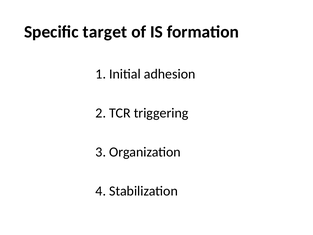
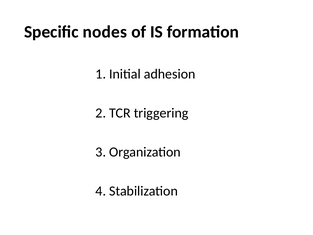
target: target -> nodes
